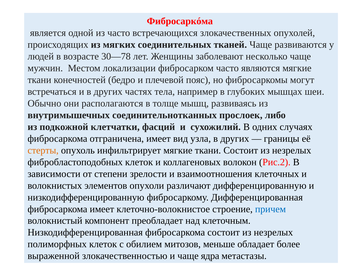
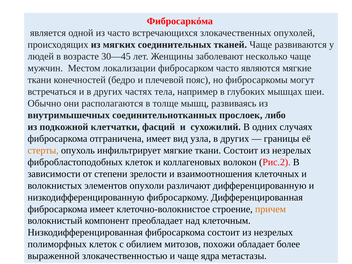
30—78: 30—78 -> 30—45
причем colour: blue -> orange
меньше: меньше -> похожи
